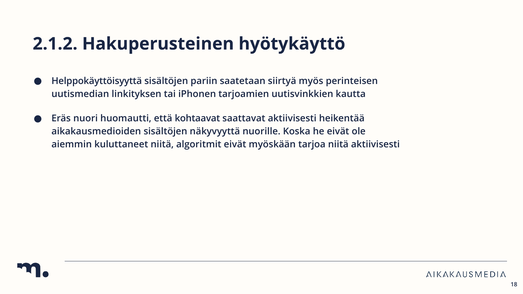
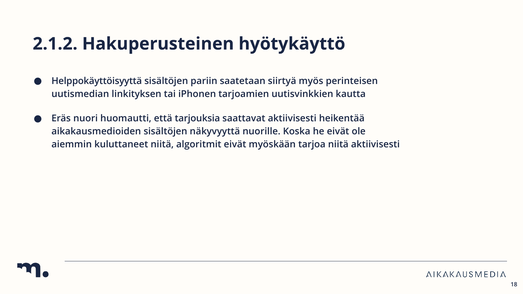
kohtaavat: kohtaavat -> tarjouksia
